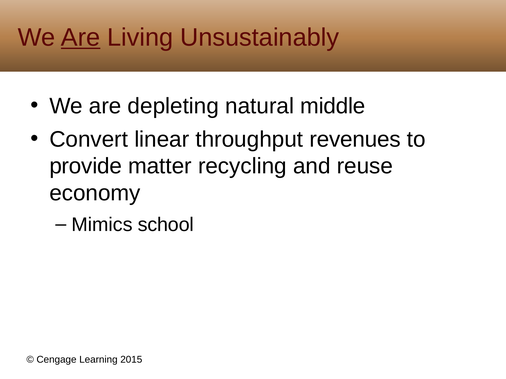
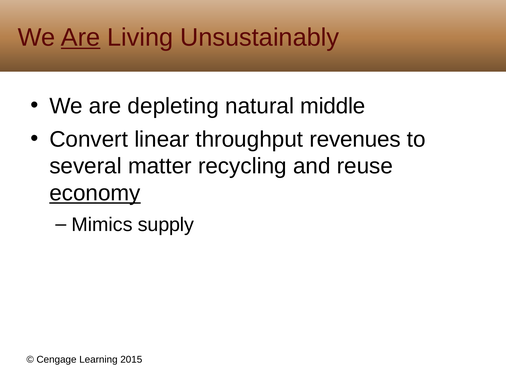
provide: provide -> several
economy underline: none -> present
school: school -> supply
